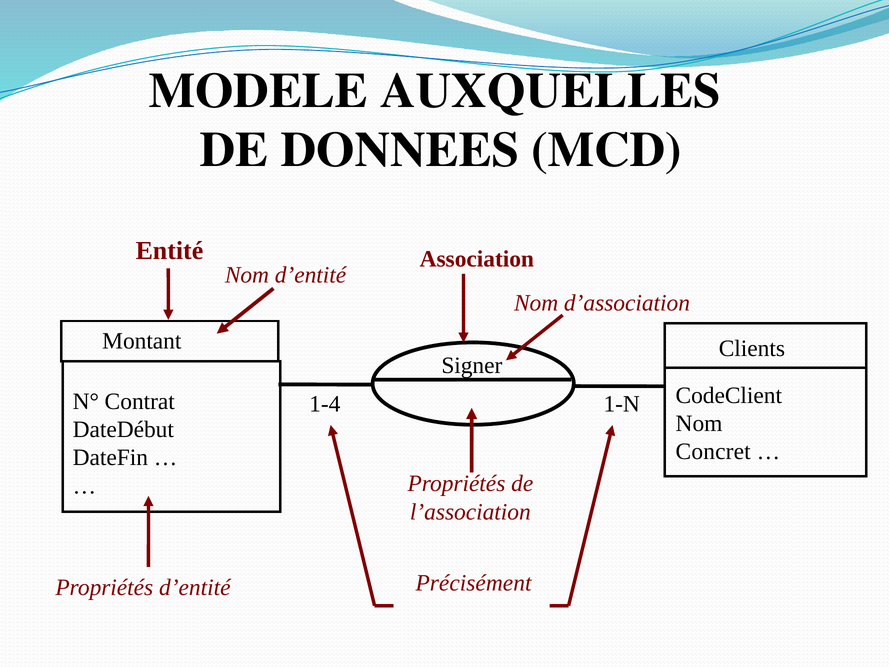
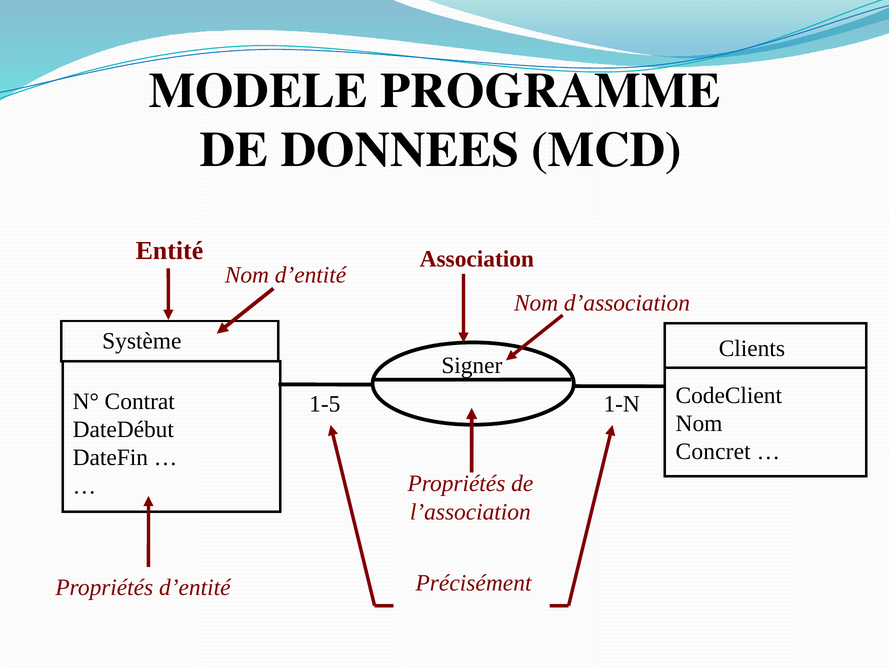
AUXQUELLES: AUXQUELLES -> PROGRAMME
Montant: Montant -> Système
1-4: 1-4 -> 1-5
